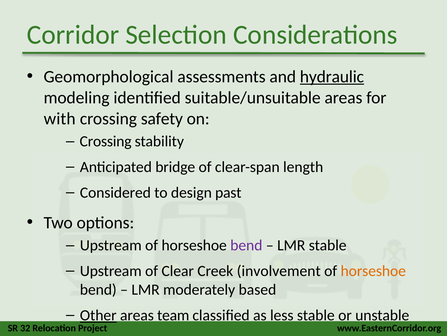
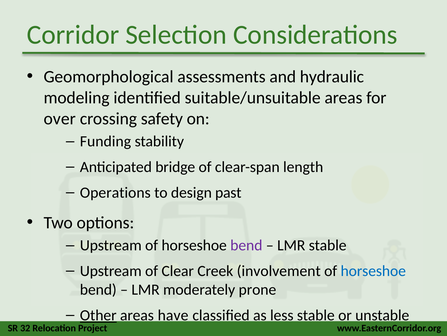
hydraulic underline: present -> none
with: with -> over
Crossing at (106, 141): Crossing -> Funding
Considered: Considered -> Operations
horseshoe at (373, 271) colour: orange -> blue
based: based -> prone
team: team -> have
